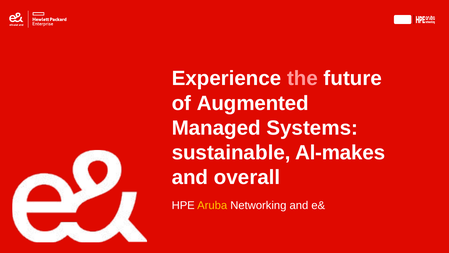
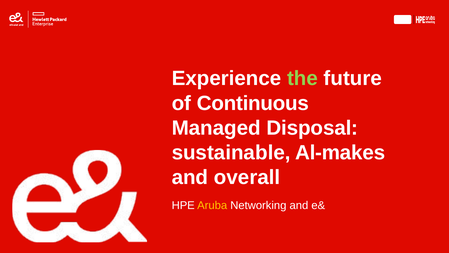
the colour: pink -> light green
Augmented: Augmented -> Continuous
Systems: Systems -> Disposal
